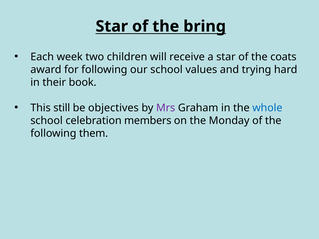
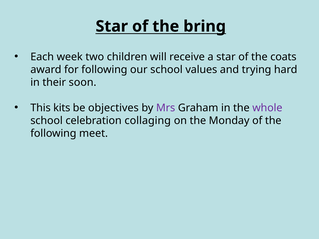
book: book -> soon
still: still -> kits
whole colour: blue -> purple
members: members -> collaging
them: them -> meet
